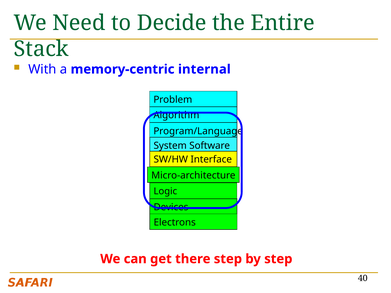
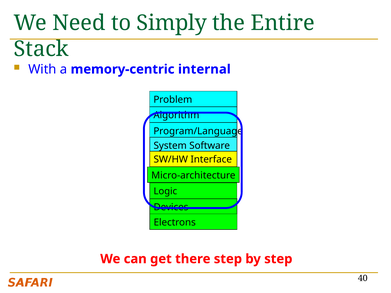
Decide: Decide -> Simply
